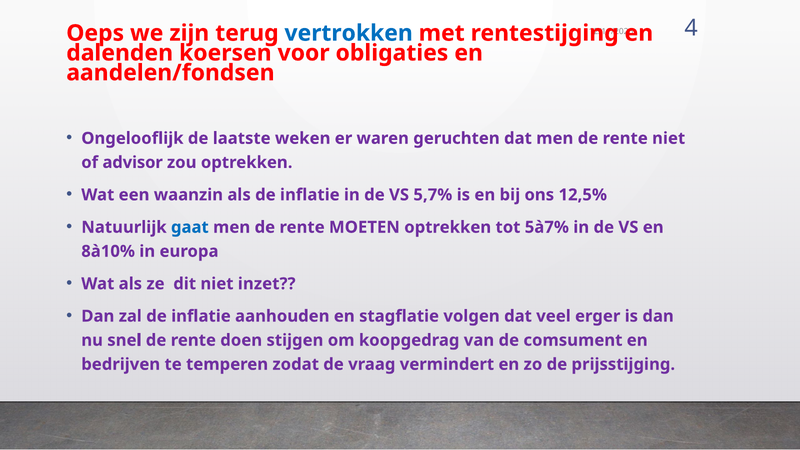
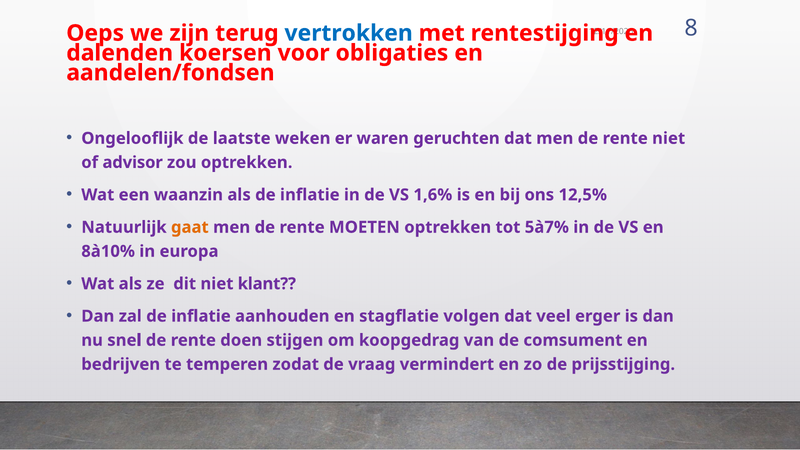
4: 4 -> 8
5,7%: 5,7% -> 1,6%
gaat colour: blue -> orange
inzet: inzet -> klant
